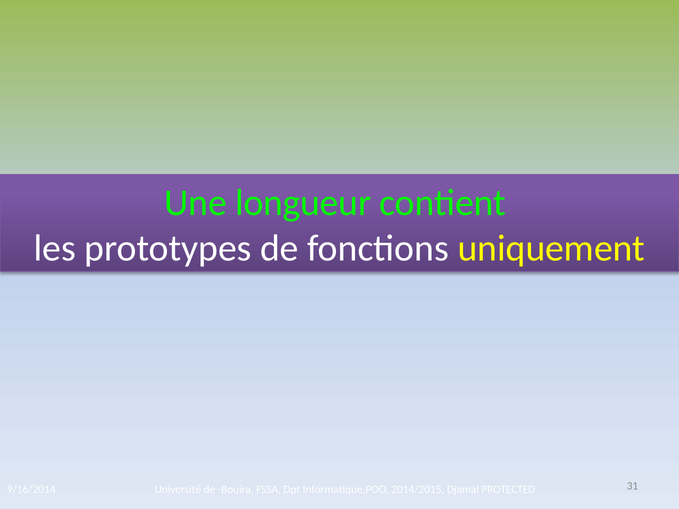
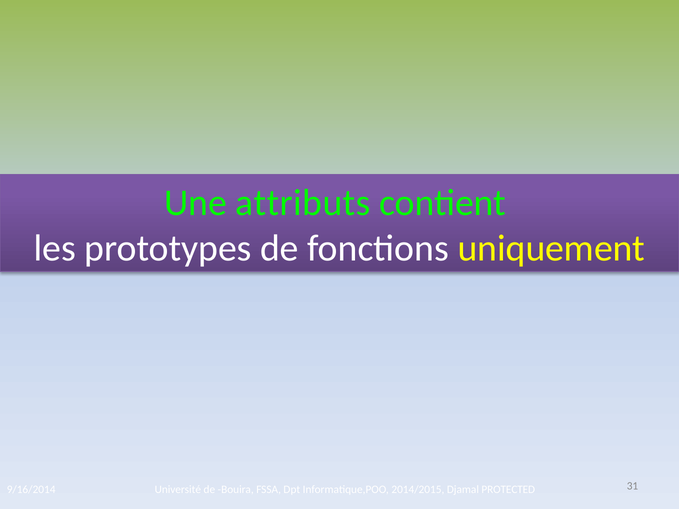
longueur: longueur -> attributs
